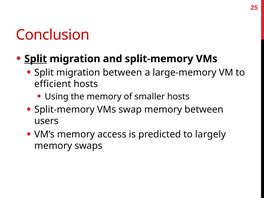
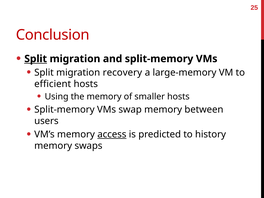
migration between: between -> recovery
access underline: none -> present
largely: largely -> history
